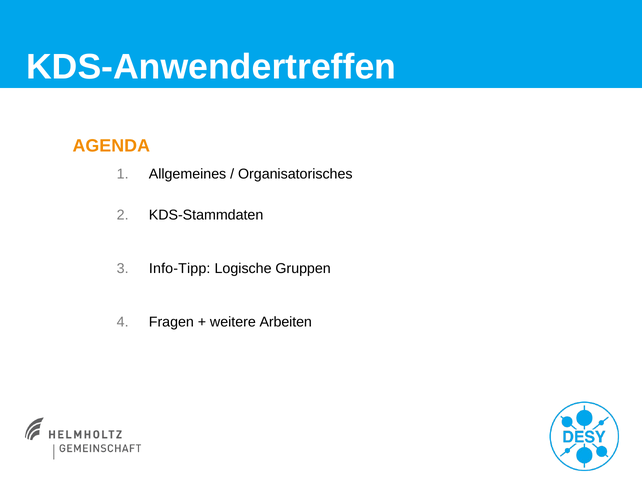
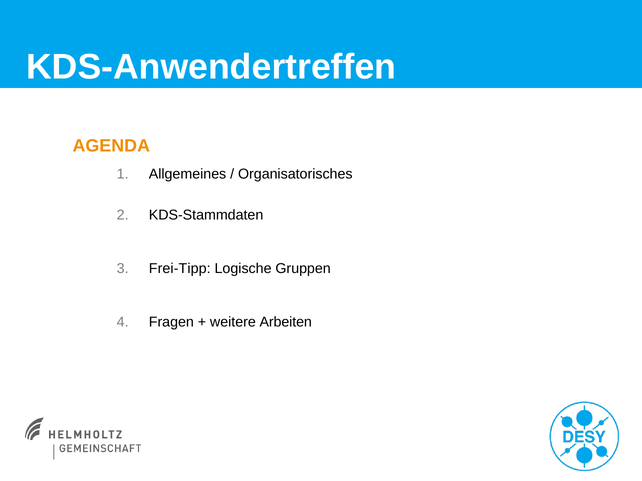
Info-Tipp: Info-Tipp -> Frei-Tipp
